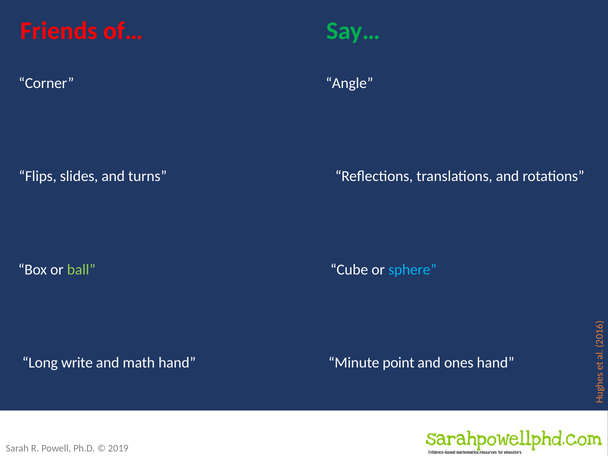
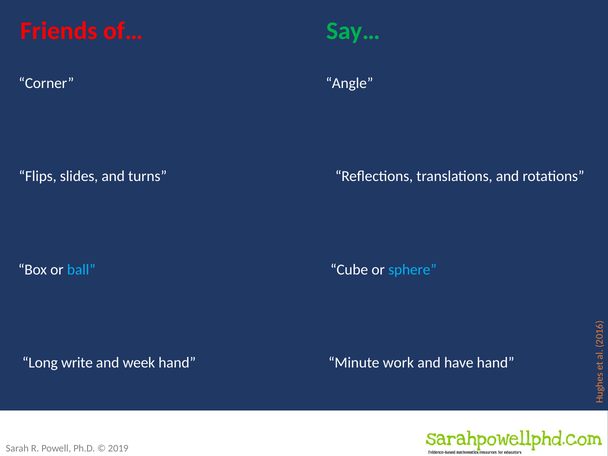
ball colour: light green -> light blue
math: math -> week
point: point -> work
ones: ones -> have
